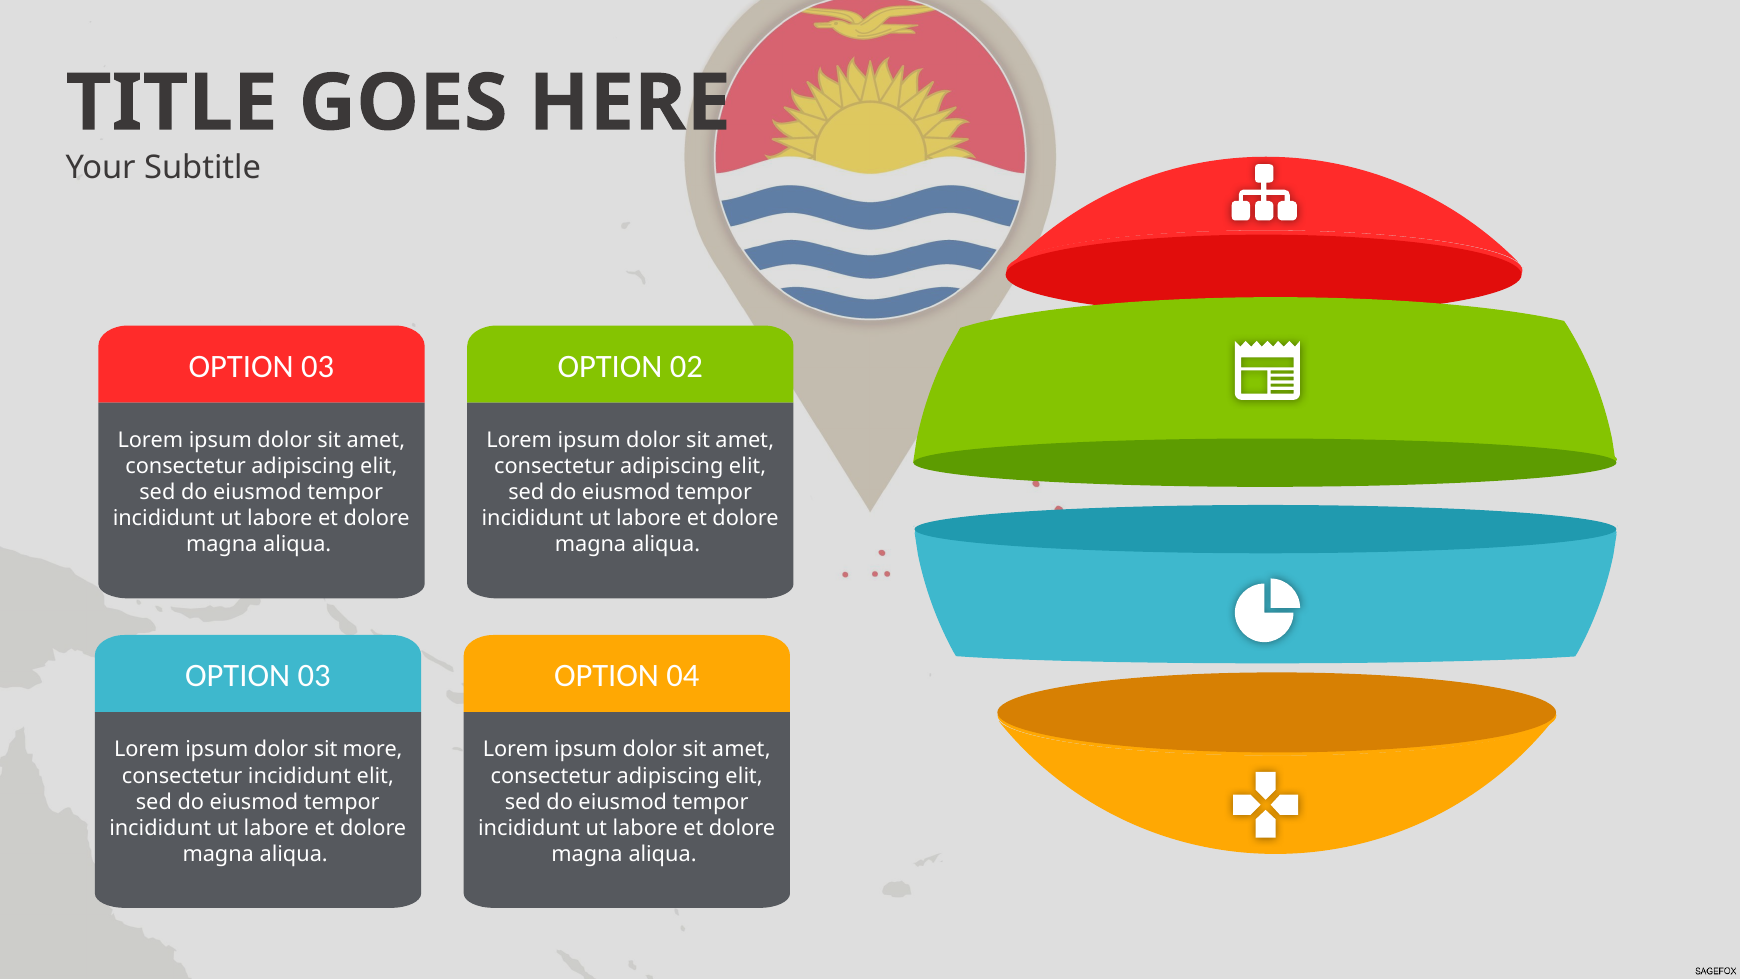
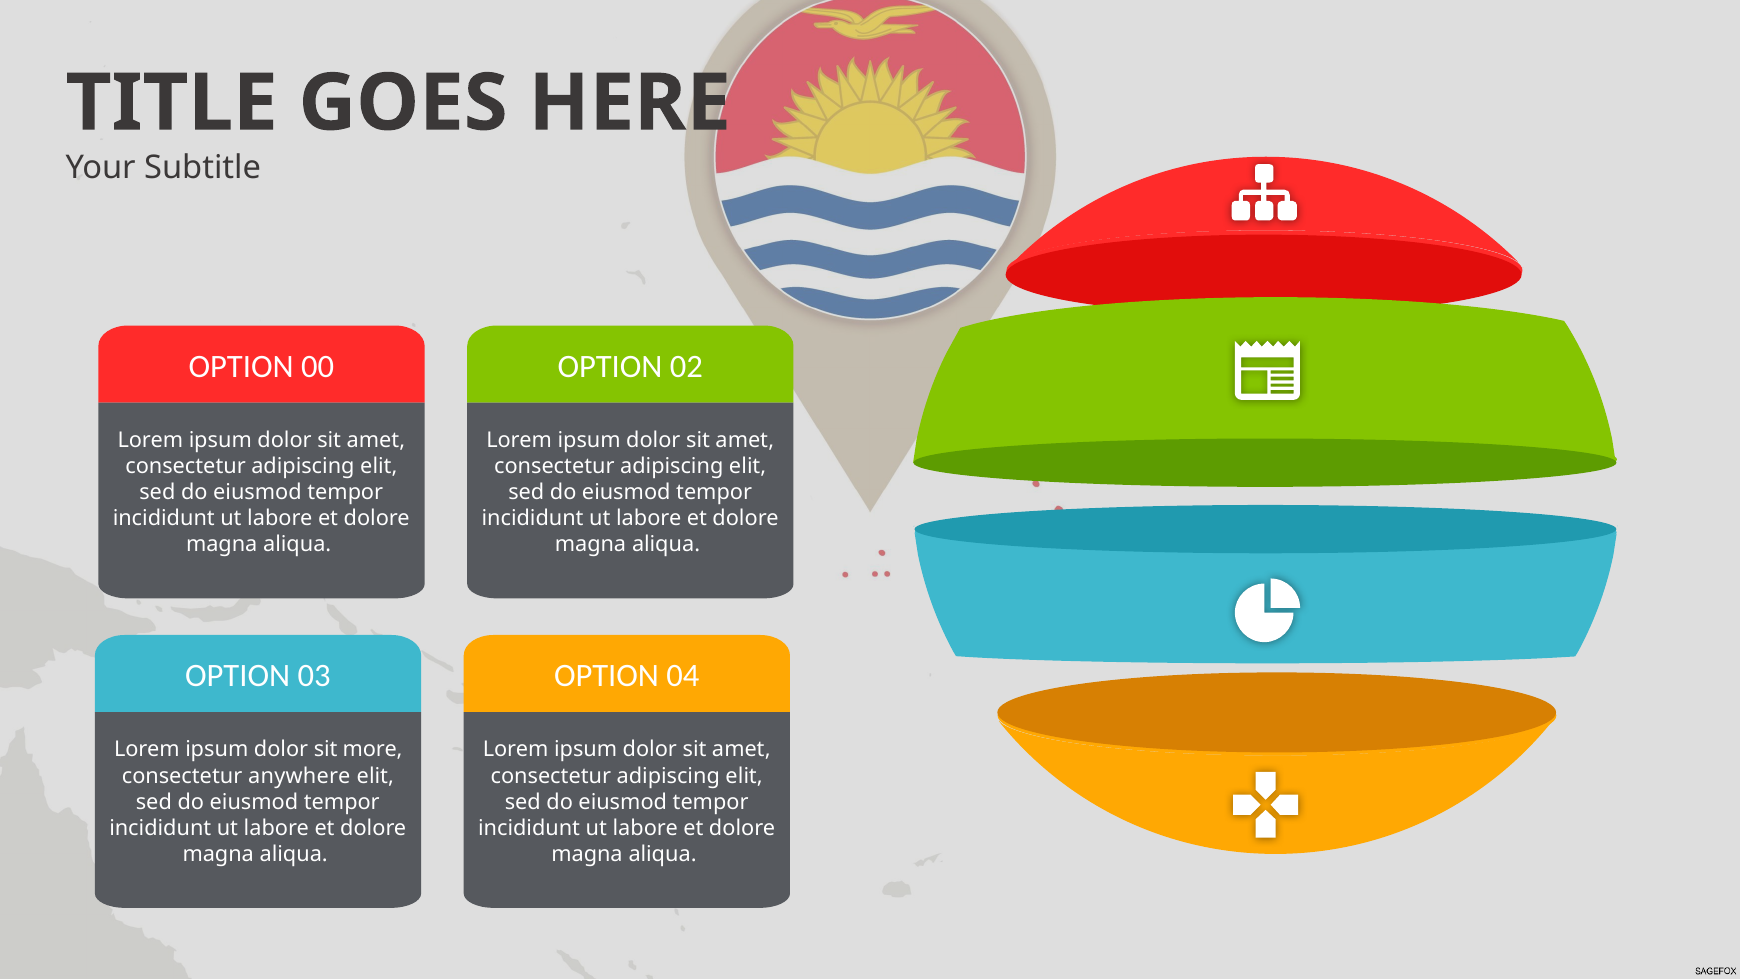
03 at (318, 366): 03 -> 00
consectetur incididunt: incididunt -> anywhere
